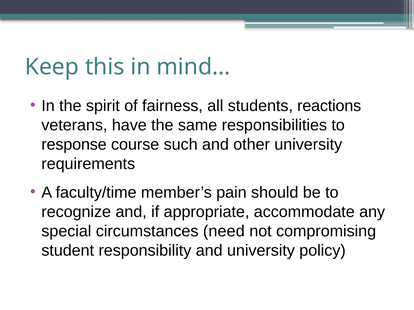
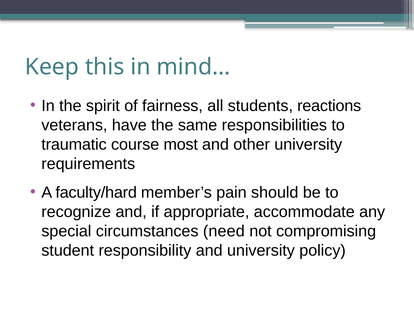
response: response -> traumatic
such: such -> most
faculty/time: faculty/time -> faculty/hard
